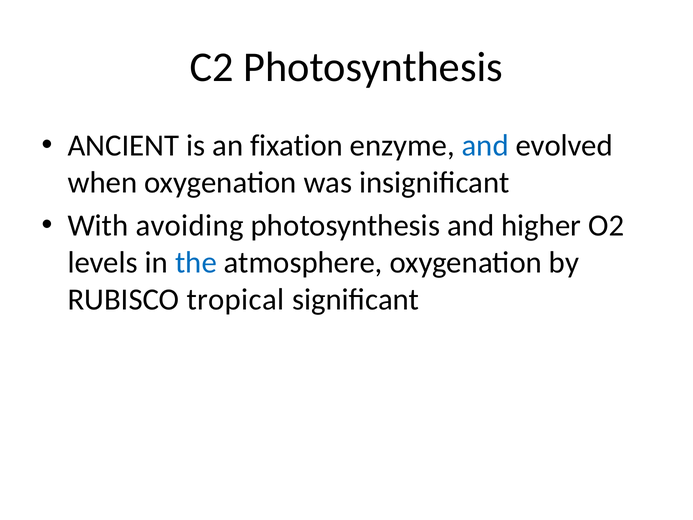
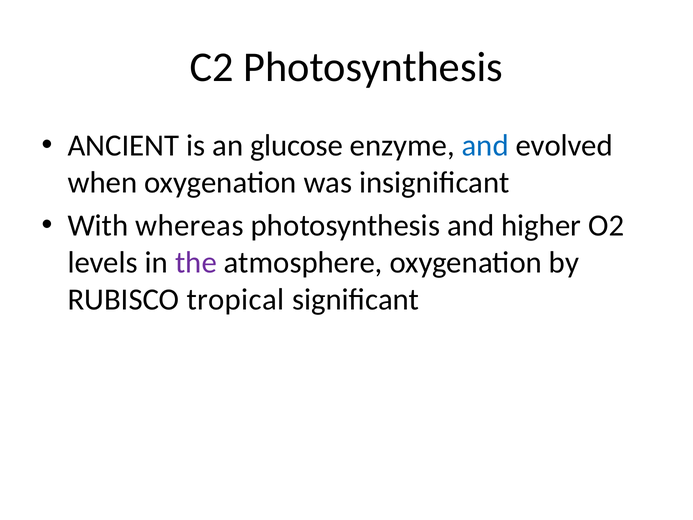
fixation: fixation -> glucose
avoiding: avoiding -> whereas
the colour: blue -> purple
